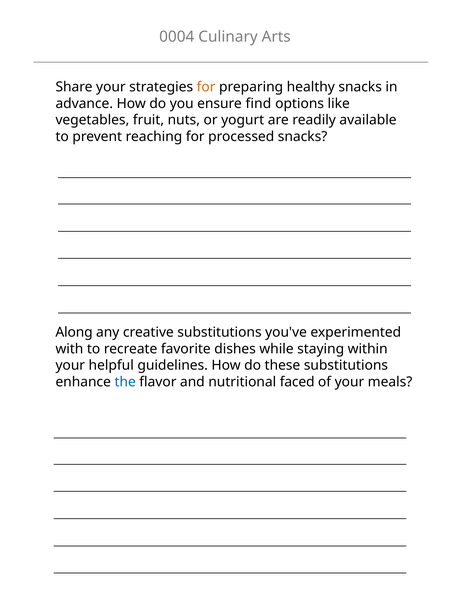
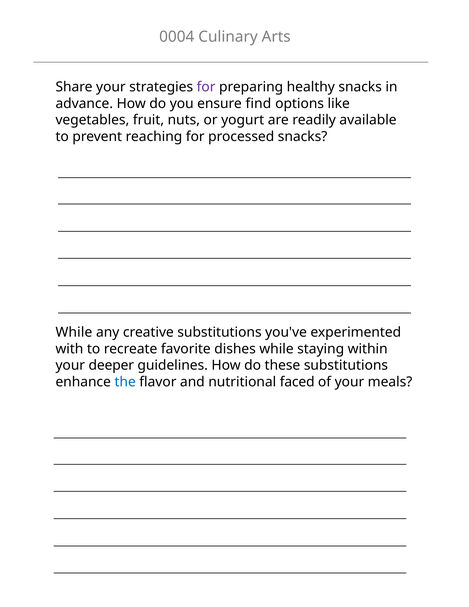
for at (206, 87) colour: orange -> purple
Along at (74, 332): Along -> While
helpful: helpful -> deeper
